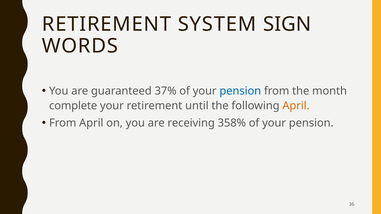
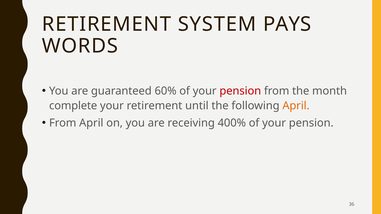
SIGN: SIGN -> PAYS
37%: 37% -> 60%
pension at (240, 91) colour: blue -> red
358%: 358% -> 400%
